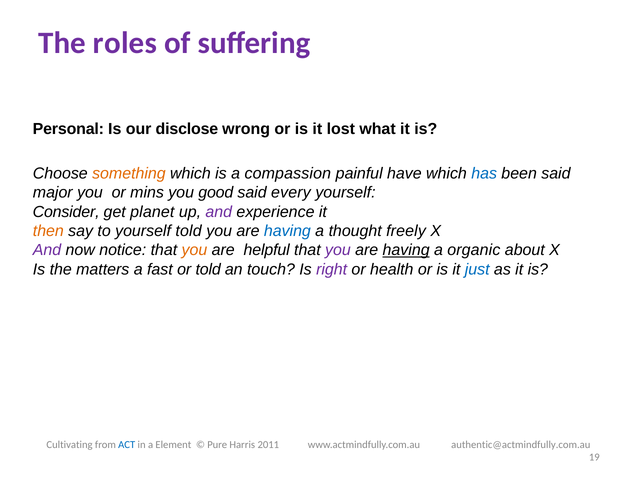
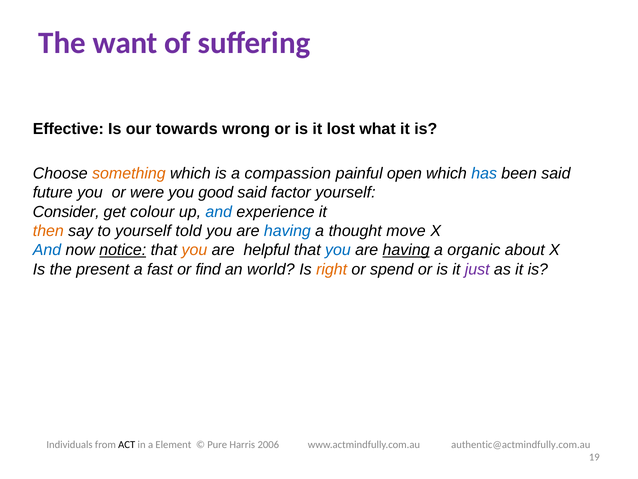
roles: roles -> want
Personal: Personal -> Effective
disclose: disclose -> towards
have: have -> open
major: major -> future
mins: mins -> were
every: every -> factor
planet: planet -> colour
and at (219, 212) colour: purple -> blue
freely: freely -> move
And at (47, 250) colour: purple -> blue
notice underline: none -> present
you at (338, 250) colour: purple -> blue
matters: matters -> present
or told: told -> find
touch: touch -> world
right colour: purple -> orange
health: health -> spend
just colour: blue -> purple
Cultivating: Cultivating -> Individuals
ACT colour: blue -> black
2011: 2011 -> 2006
